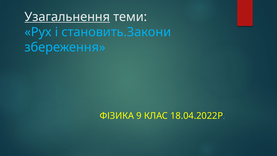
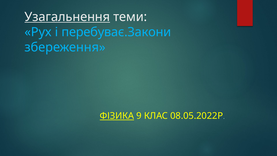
становить.Закони: становить.Закони -> перебуває.Закони
ФІЗИКА underline: none -> present
18.04.2022Р: 18.04.2022Р -> 08.05.2022Р
